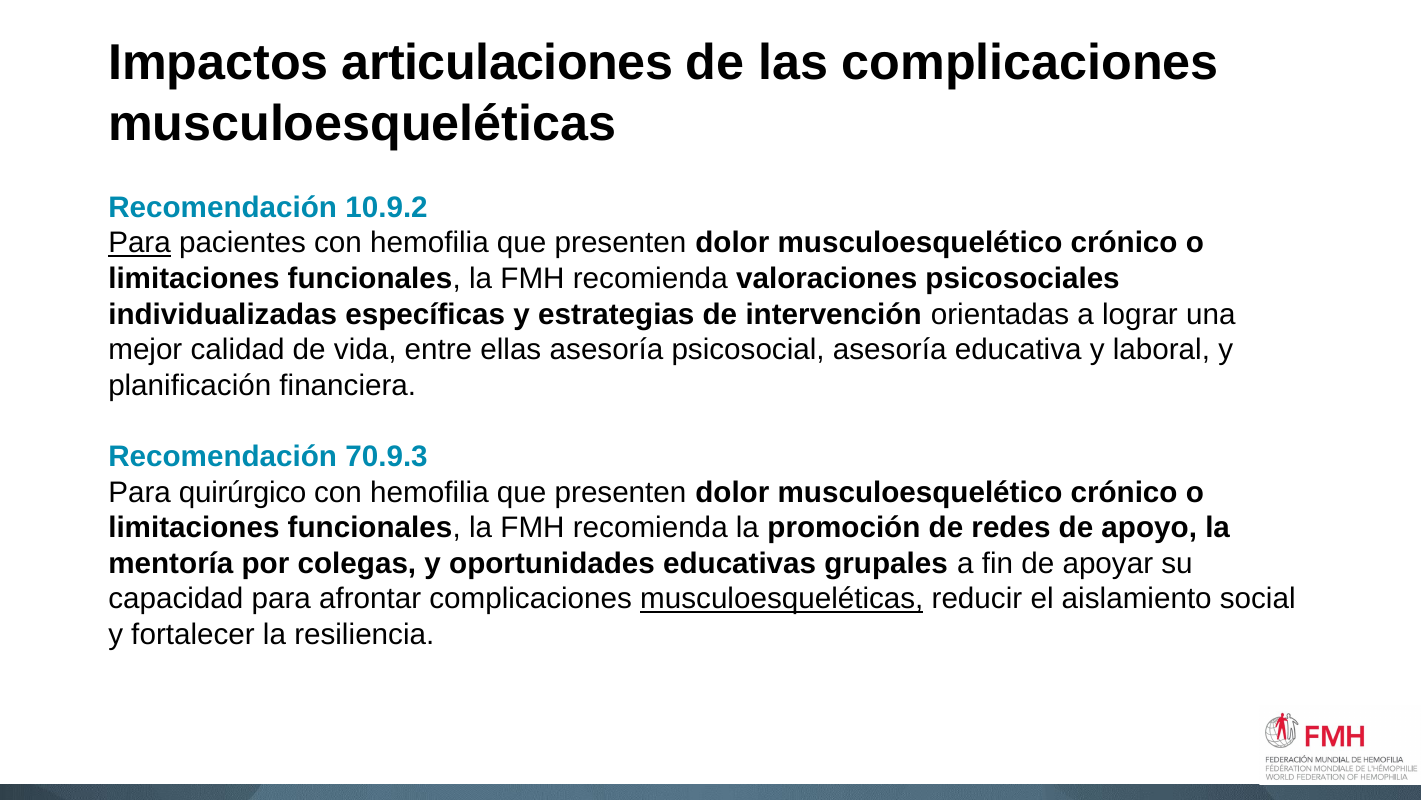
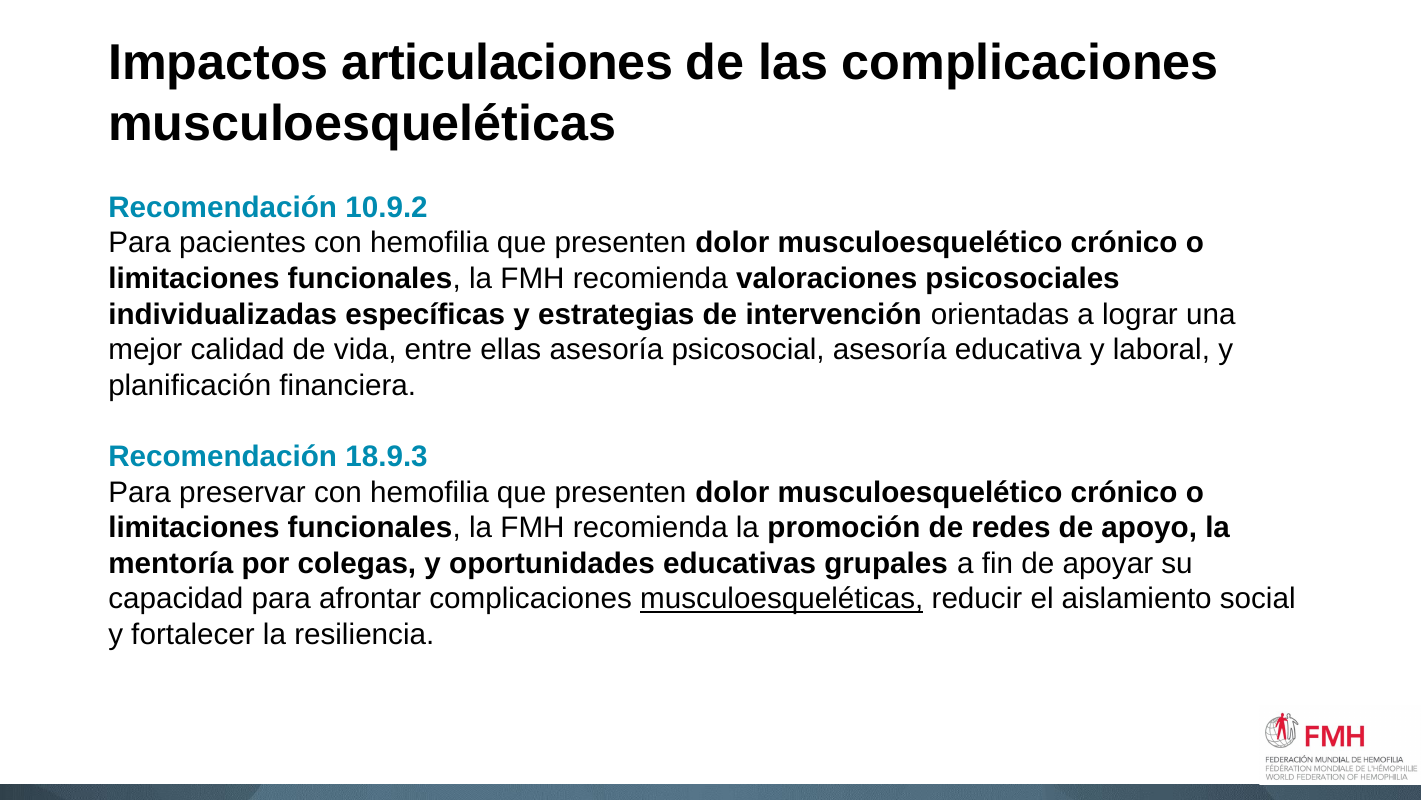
Para at (140, 243) underline: present -> none
70.9.3: 70.9.3 -> 18.9.3
quirúrgico: quirúrgico -> preservar
